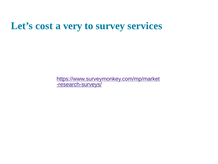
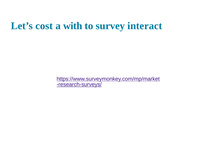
very: very -> with
services: services -> interact
